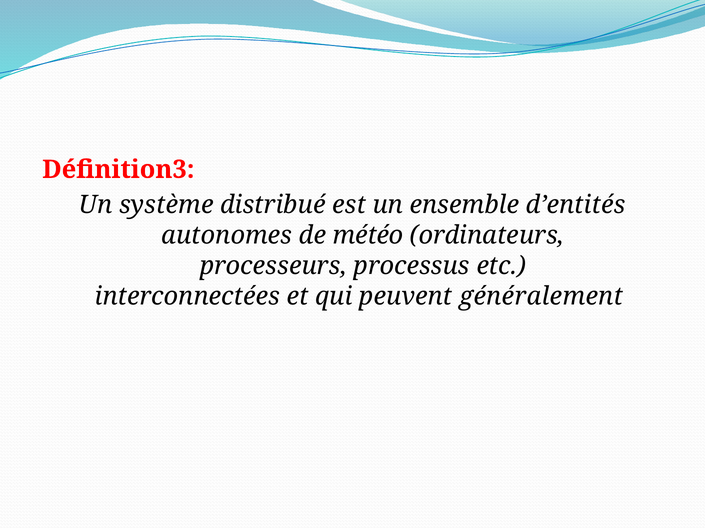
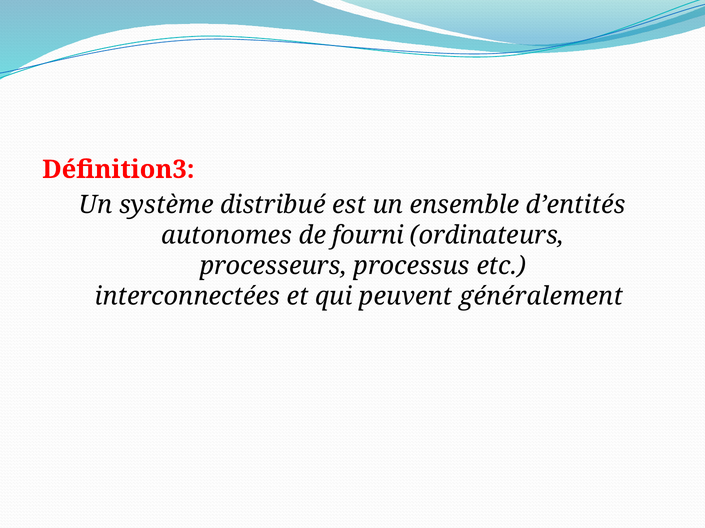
météo: météo -> fourni
